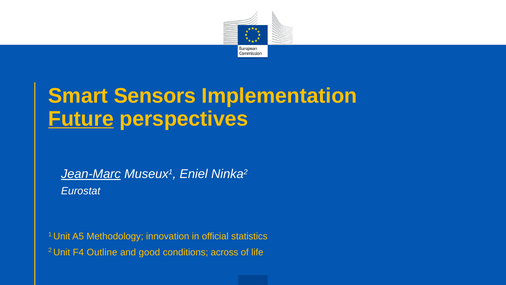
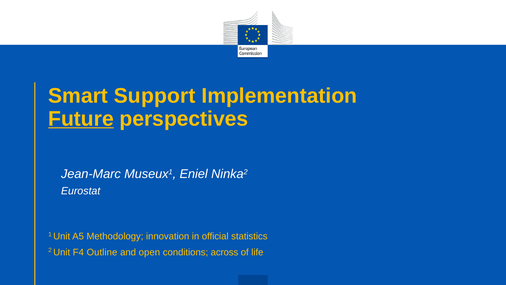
Sensors: Sensors -> Support
Jean-Marc underline: present -> none
good: good -> open
